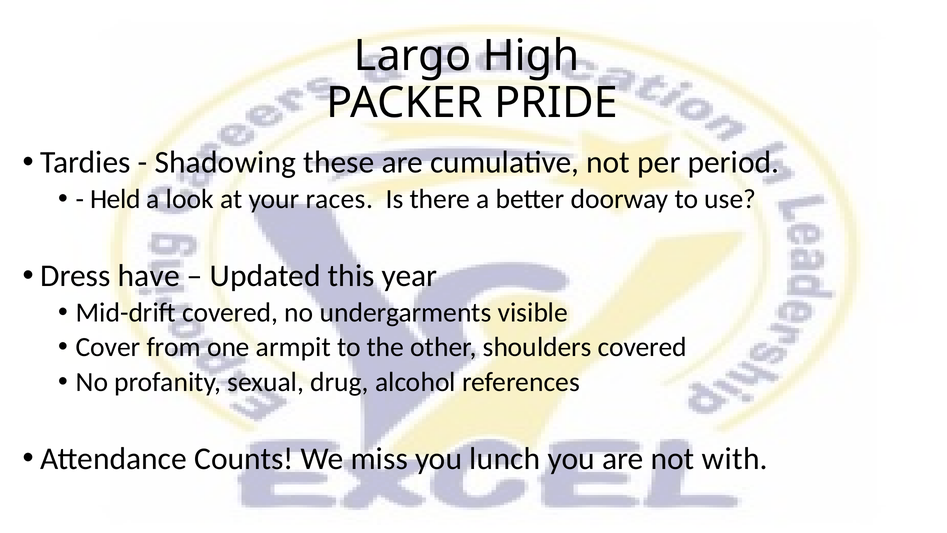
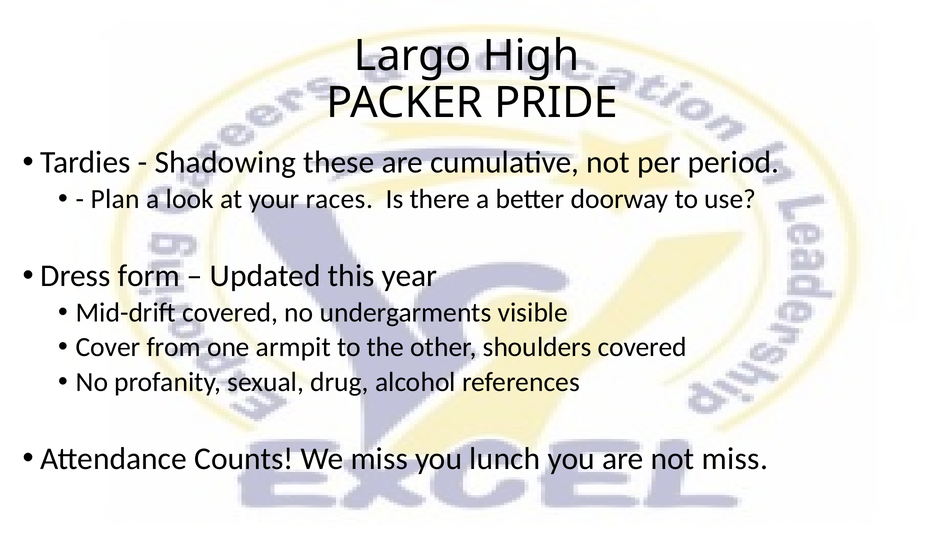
Held: Held -> Plan
have: have -> form
not with: with -> miss
